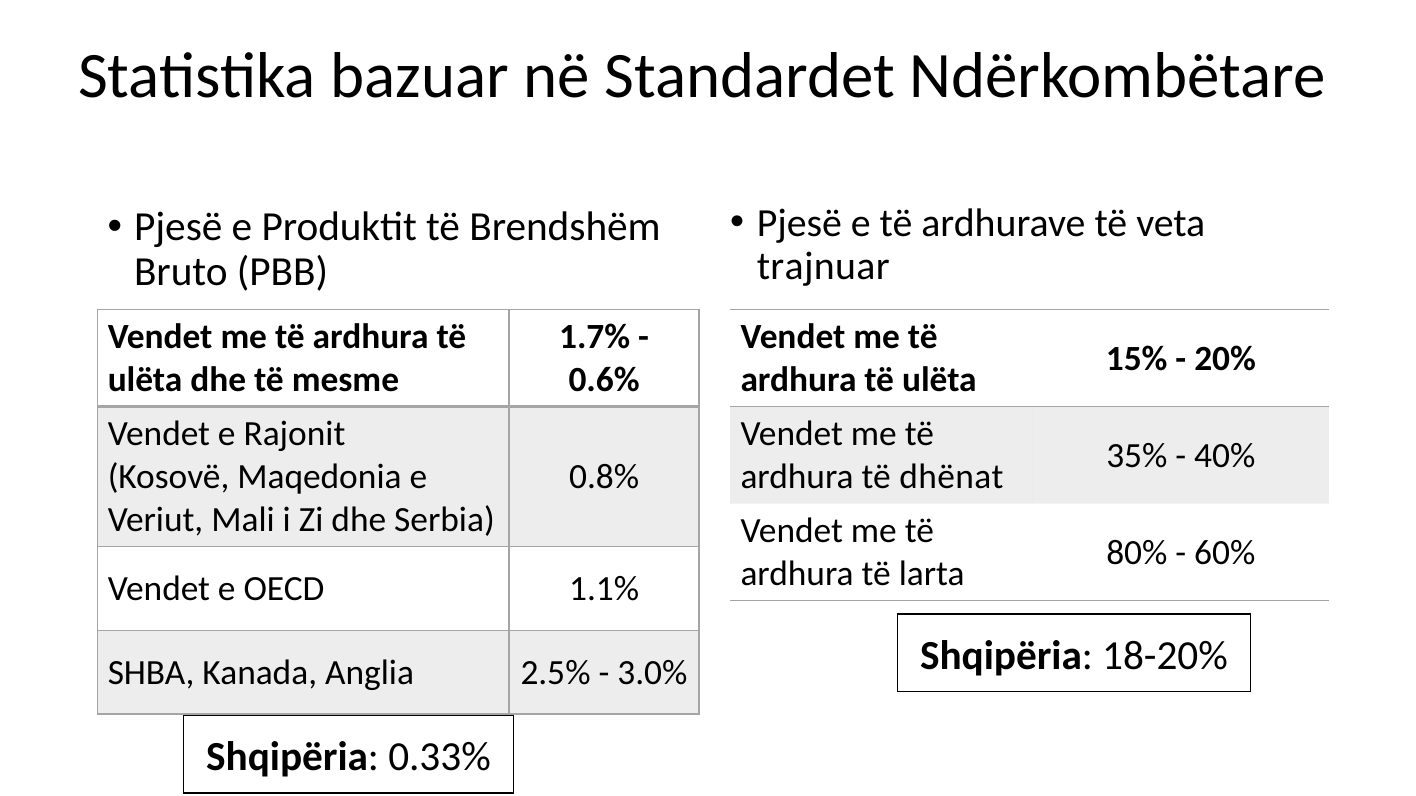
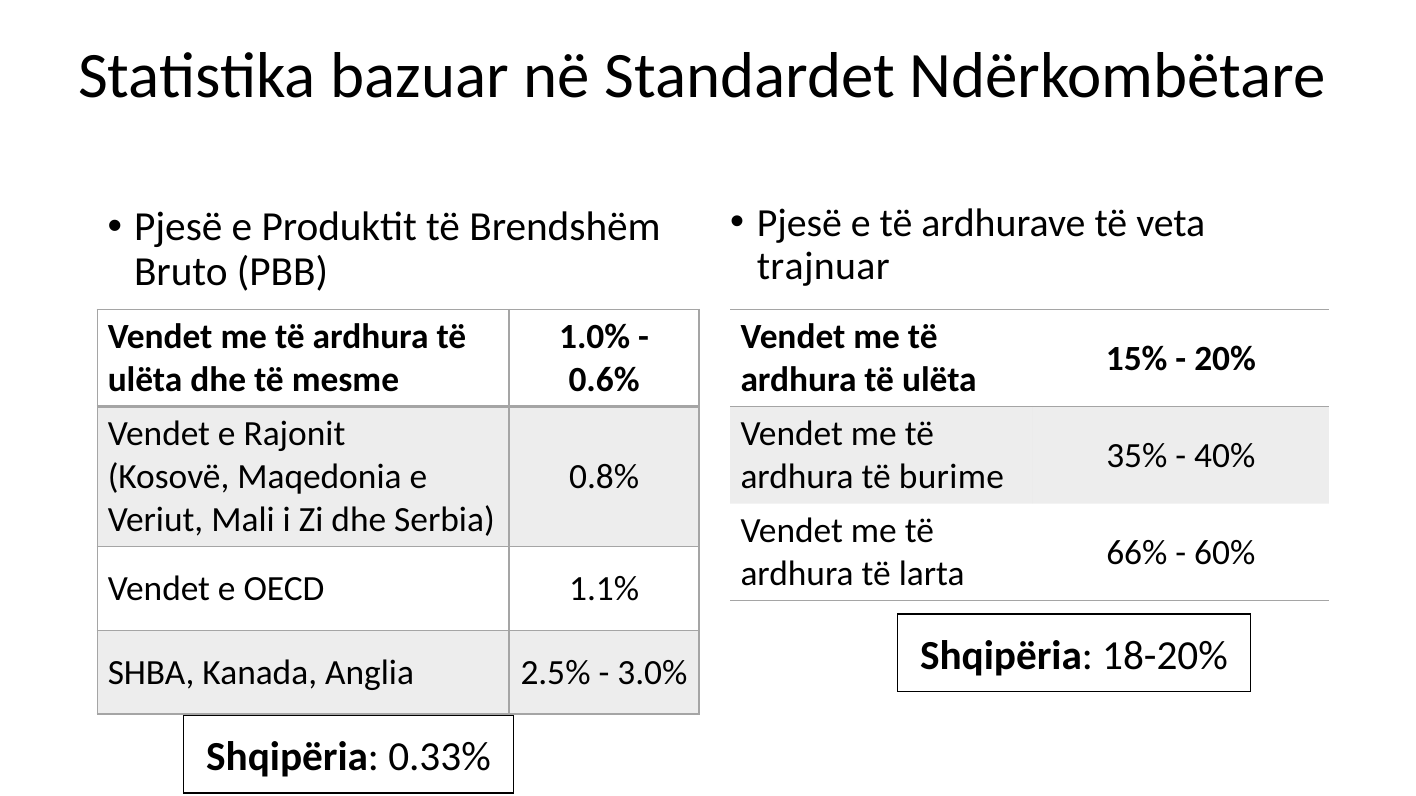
1.7%: 1.7% -> 1.0%
dhënat: dhënat -> burime
80%: 80% -> 66%
